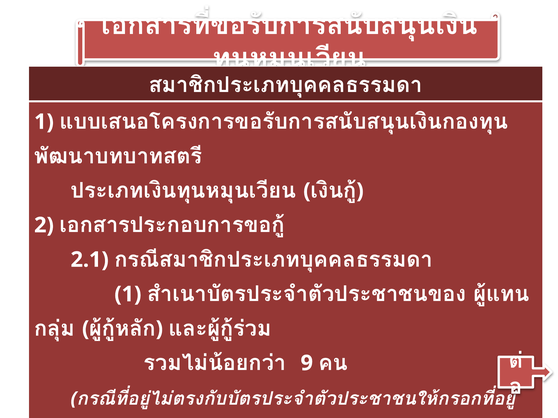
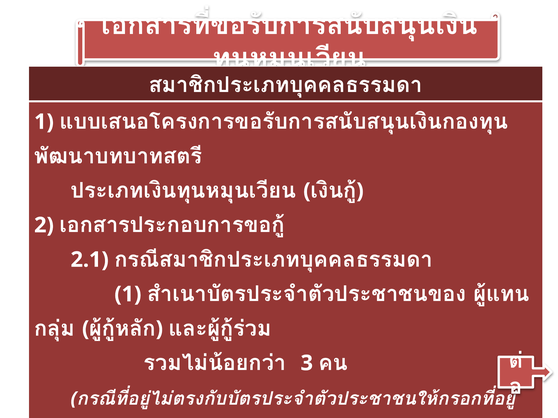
9 at (307, 363): 9 -> 3
